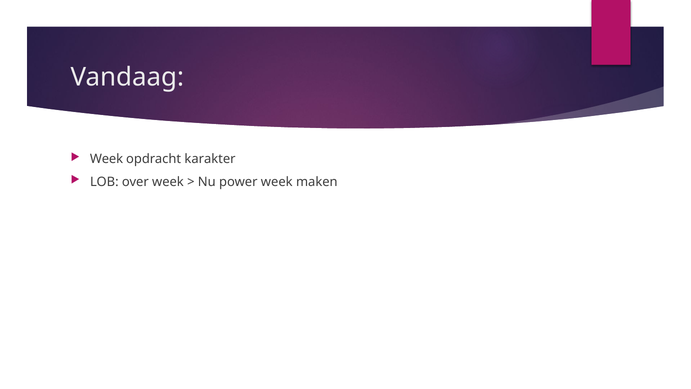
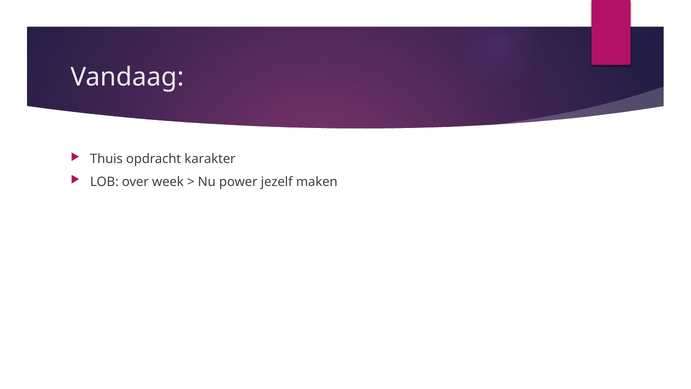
Week at (106, 159): Week -> Thuis
power week: week -> jezelf
